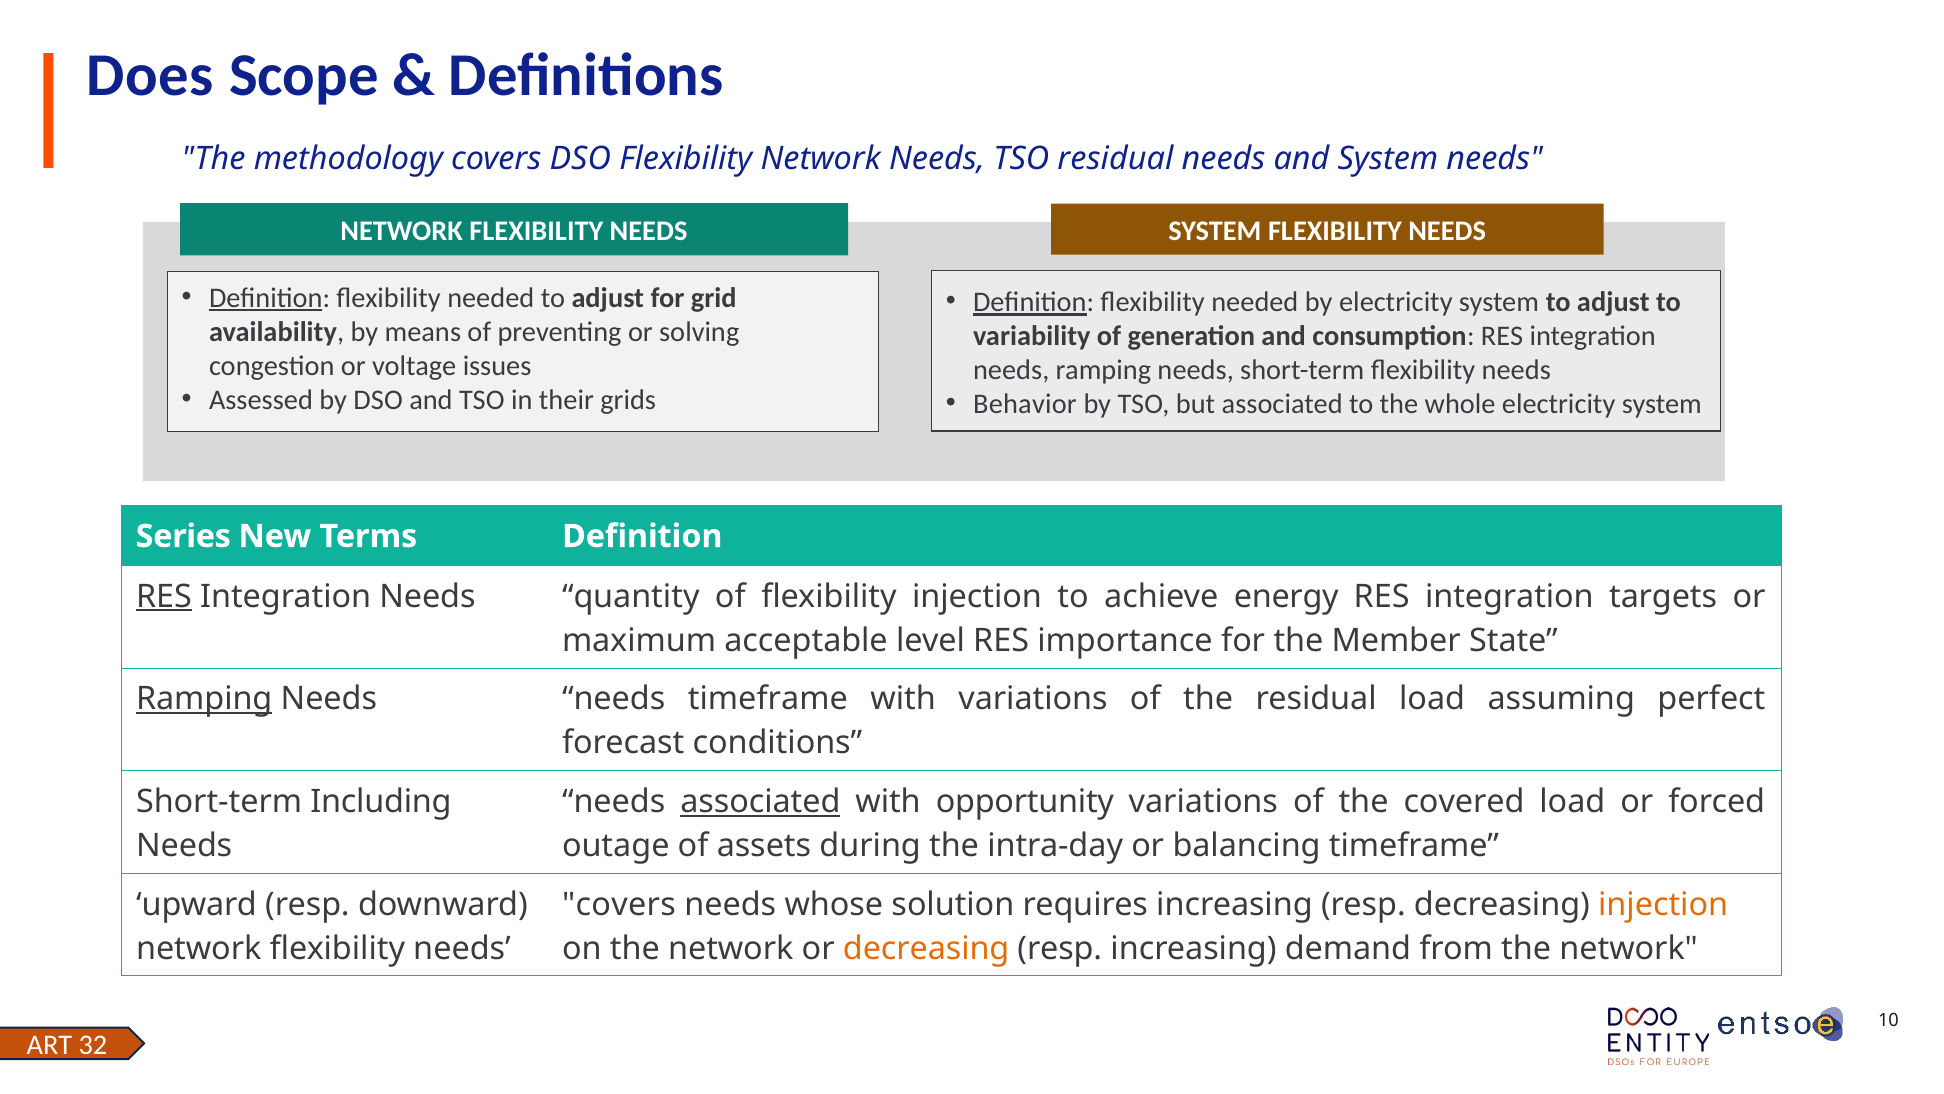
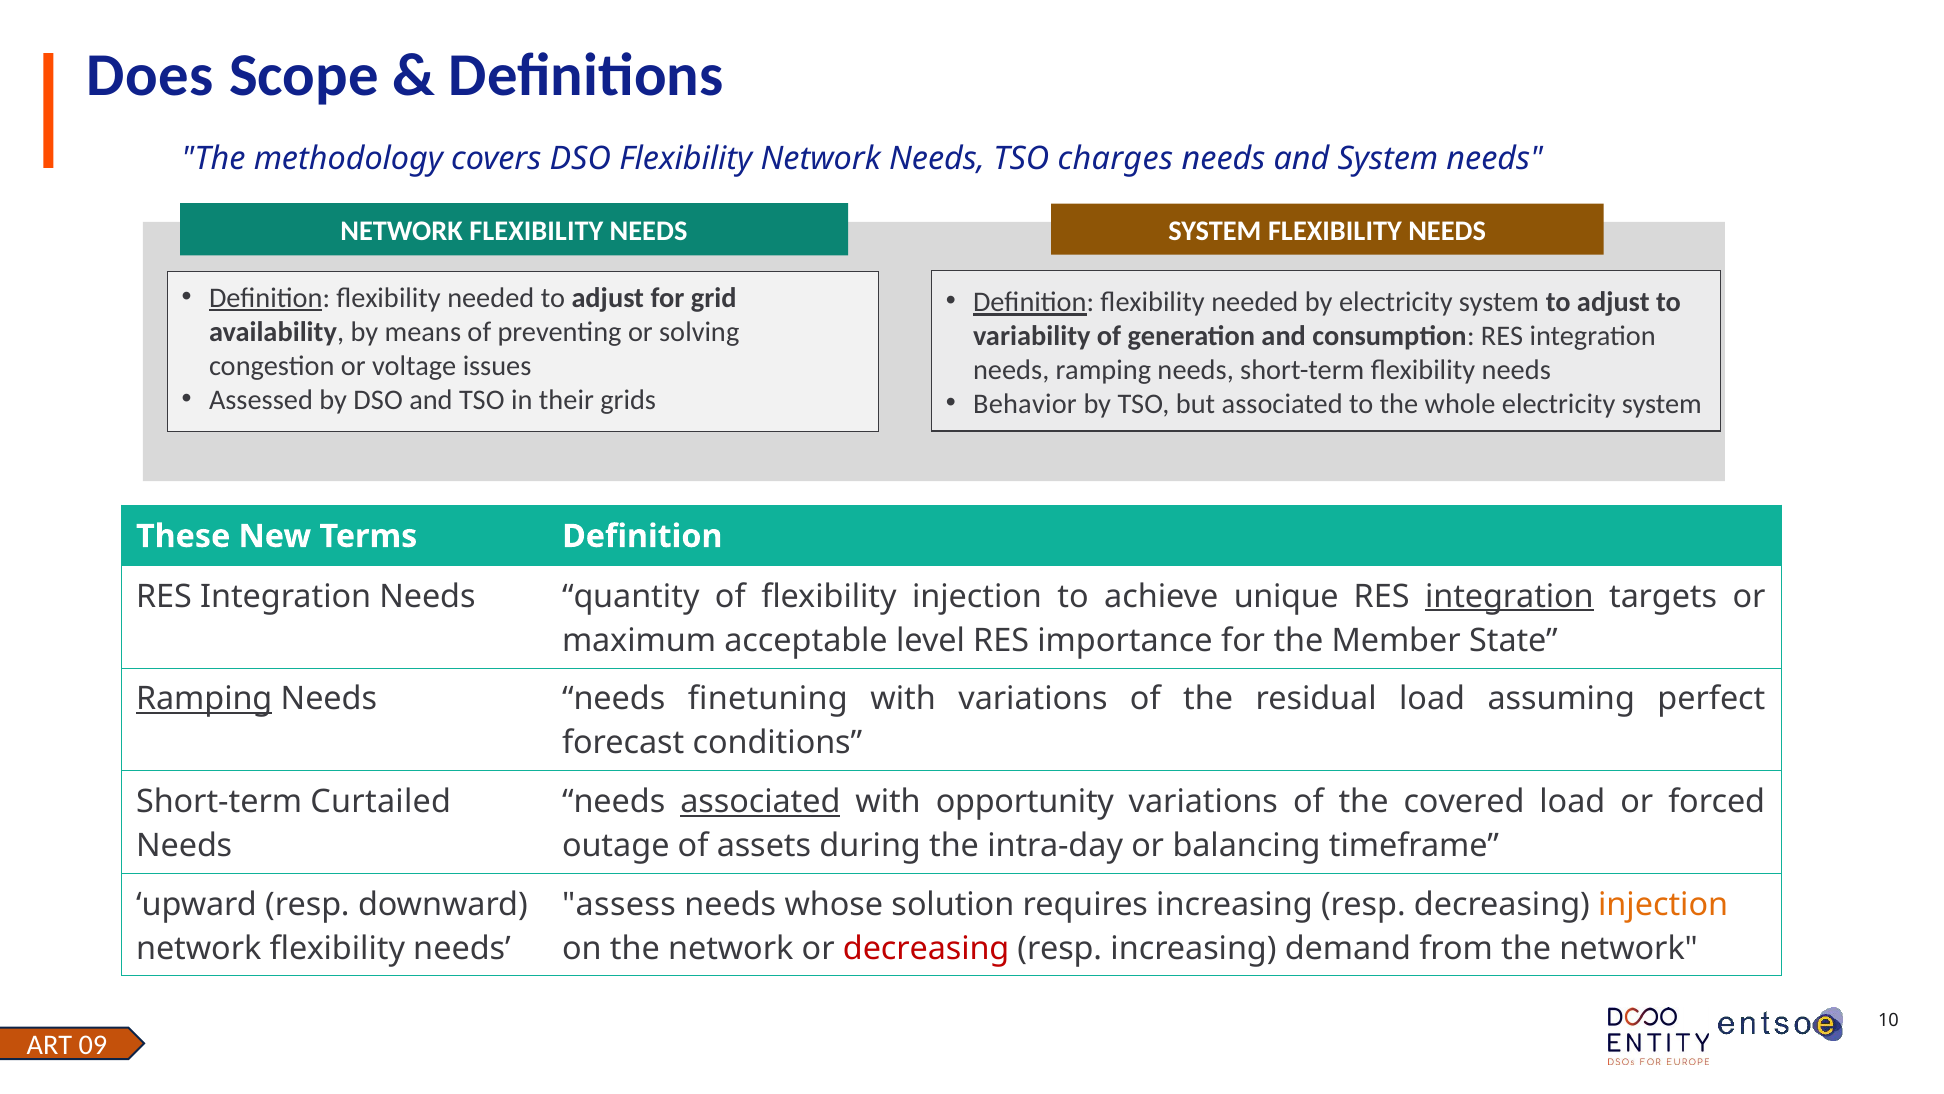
TSO residual: residual -> charges
Series: Series -> These
RES at (164, 596) underline: present -> none
energy: energy -> unique
integration at (1509, 596) underline: none -> present
needs timeframe: timeframe -> finetuning
Including: Including -> Curtailed
covers at (619, 904): covers -> assess
decreasing at (926, 948) colour: orange -> red
32: 32 -> 09
